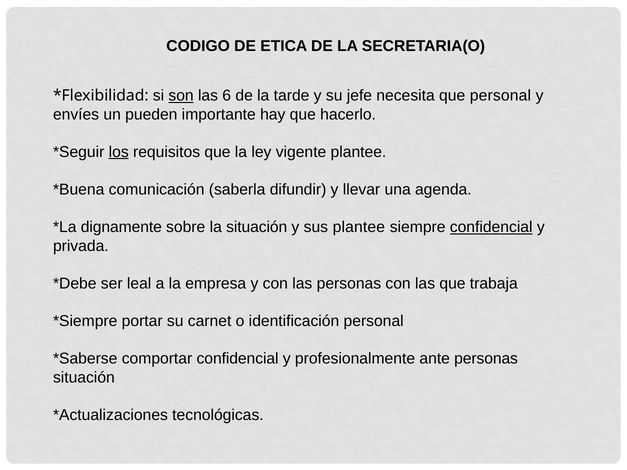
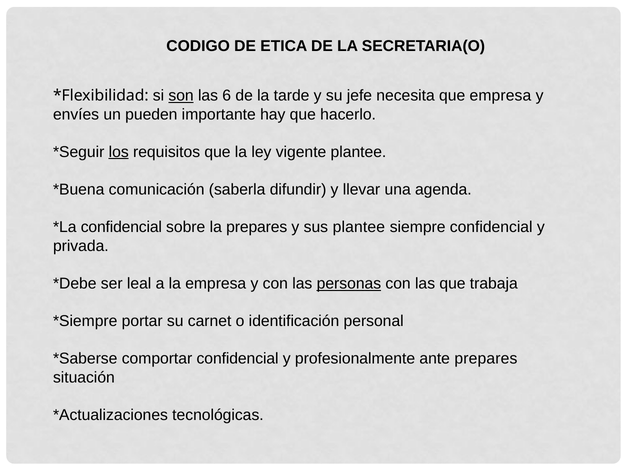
que personal: personal -> empresa
dignamente at (121, 227): dignamente -> confidencial
la situación: situación -> prepares
confidencial at (491, 227) underline: present -> none
personas at (349, 284) underline: none -> present
ante personas: personas -> prepares
